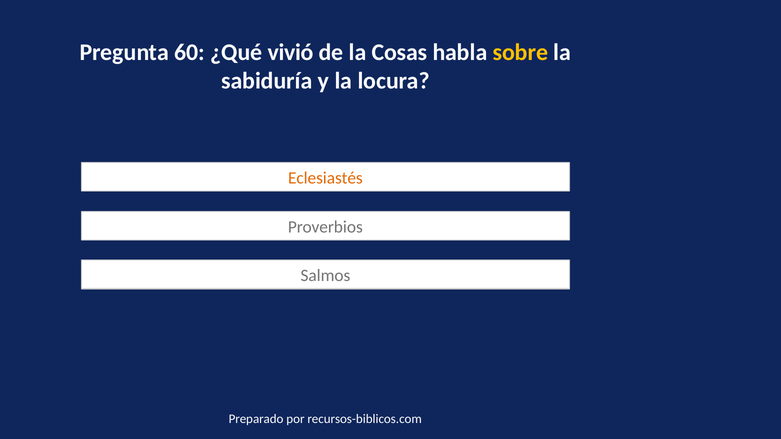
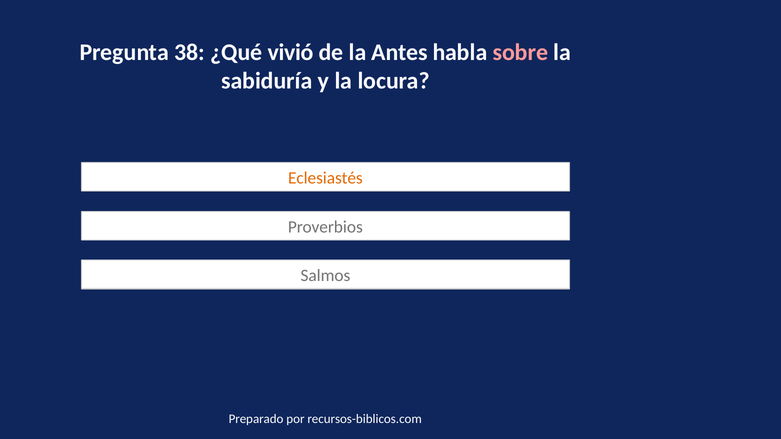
60: 60 -> 38
Cosas: Cosas -> Antes
sobre colour: yellow -> pink
